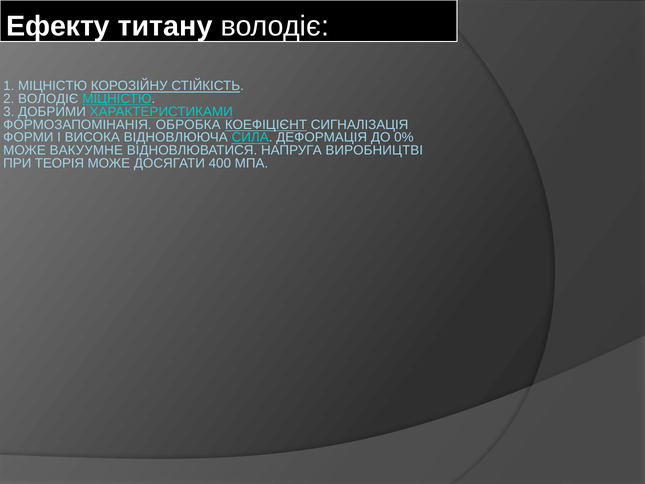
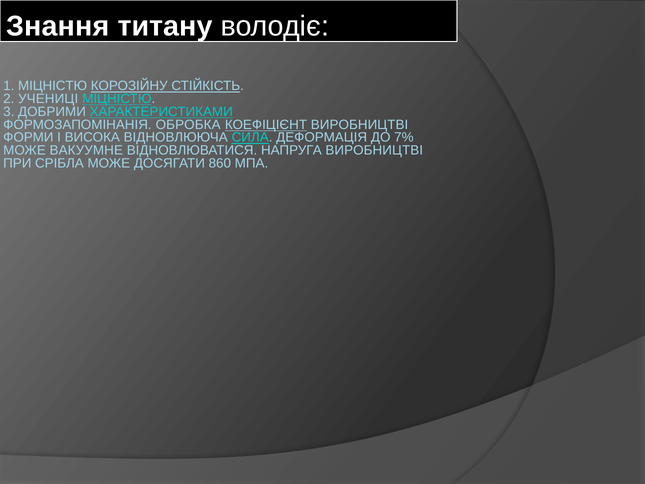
Ефекту: Ефекту -> Знання
2 ВОЛОДІЄ: ВОЛОДІЄ -> УЧЕНИЦІ
КОЕФІЦІЄНТ СИГНАЛІЗАЦІЯ: СИГНАЛІЗАЦІЯ -> ВИРОБНИЦТВІ
0%: 0% -> 7%
ТЕОРІЯ: ТЕОРІЯ -> СРІБЛА
400: 400 -> 860
